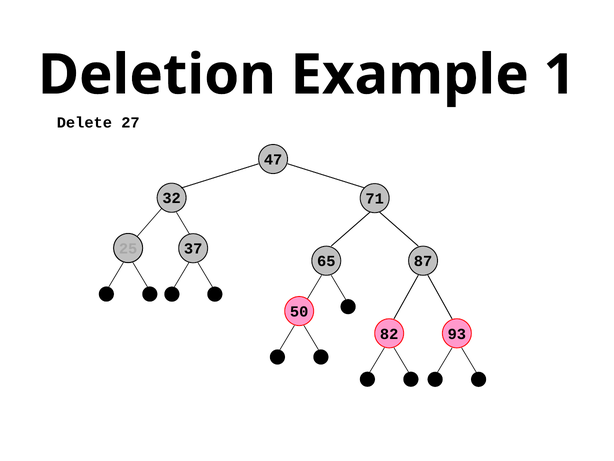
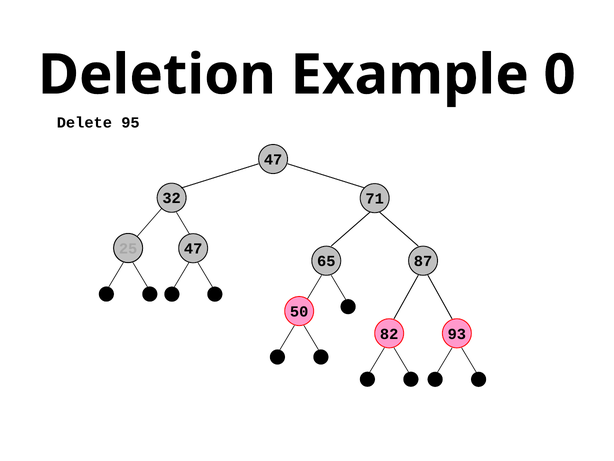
1: 1 -> 0
27: 27 -> 95
37 at (193, 249): 37 -> 47
